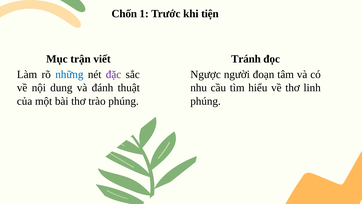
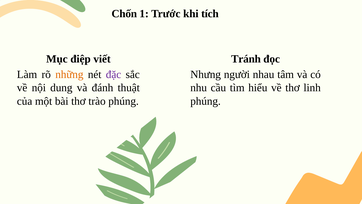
tiện: tiện -> tích
trận: trận -> điệp
những colour: blue -> orange
Ngược: Ngược -> Nhưng
đoạn: đoạn -> nhau
